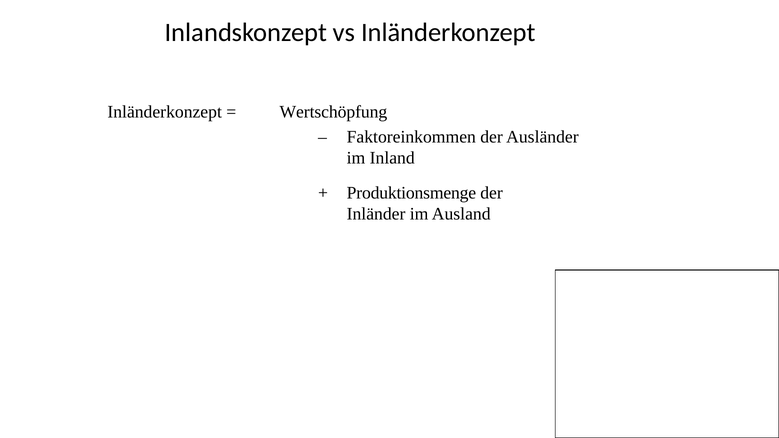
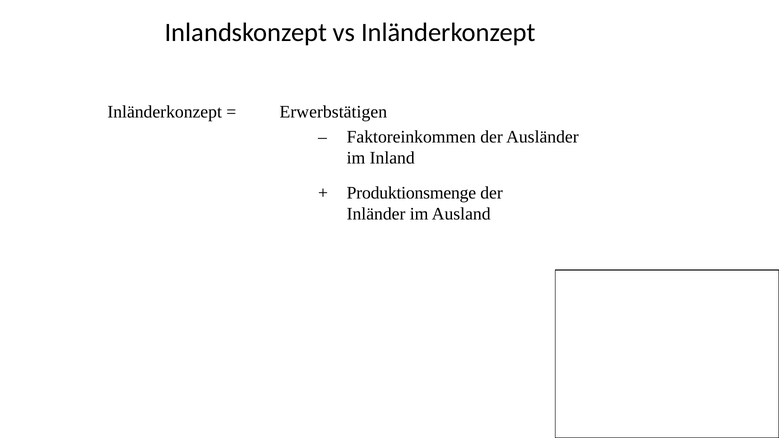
Wertschöpfung: Wertschöpfung -> Erwerbstätigen
